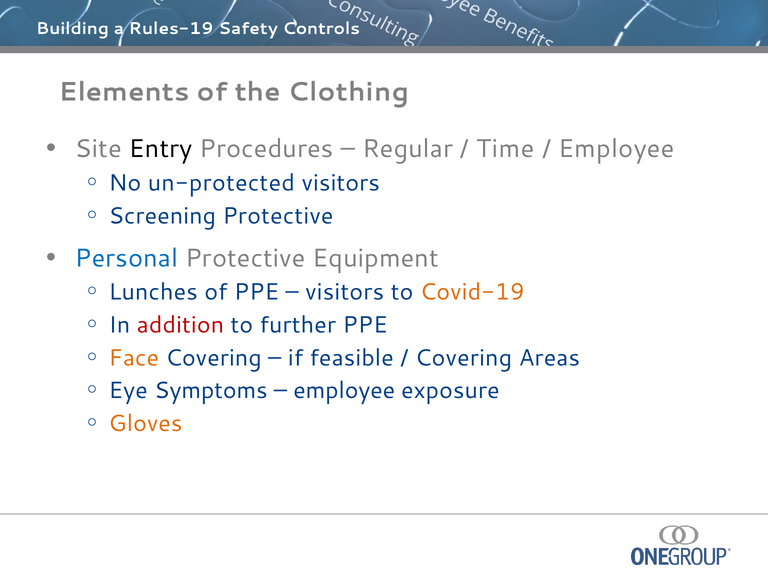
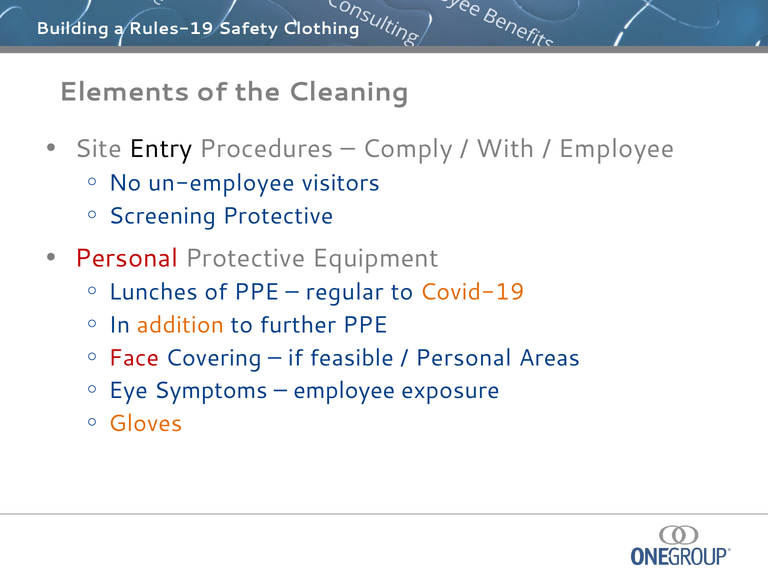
Controls: Controls -> Clothing
Clothing: Clothing -> Cleaning
Regular: Regular -> Comply
Time: Time -> With
un-protected: un-protected -> un-employee
Personal at (127, 258) colour: blue -> red
visitors at (345, 292): visitors -> regular
addition colour: red -> orange
Face colour: orange -> red
Covering at (464, 358): Covering -> Personal
